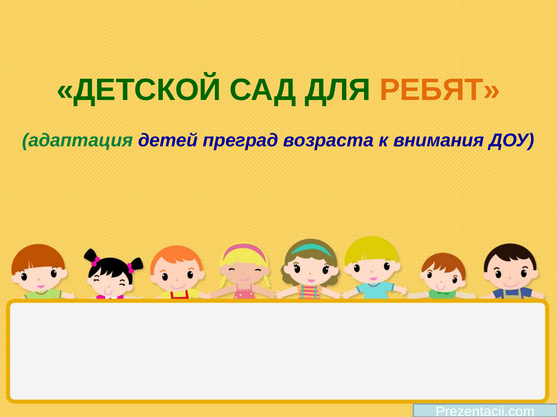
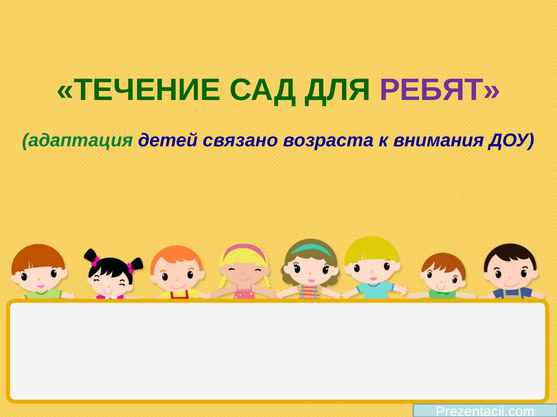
ДЕТСКОЙ: ДЕТСКОЙ -> ТЕЧЕНИЕ
РЕБЯТ colour: orange -> purple
преград: преград -> связано
